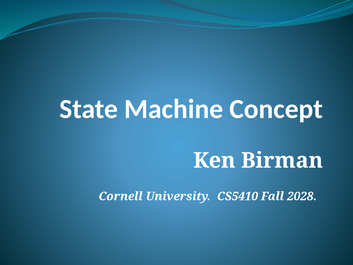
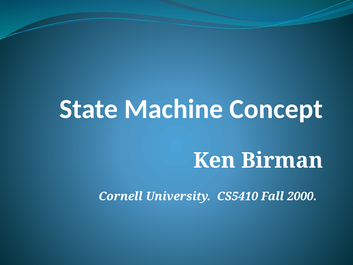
2028: 2028 -> 2000
